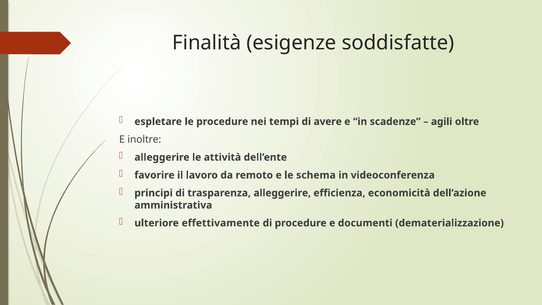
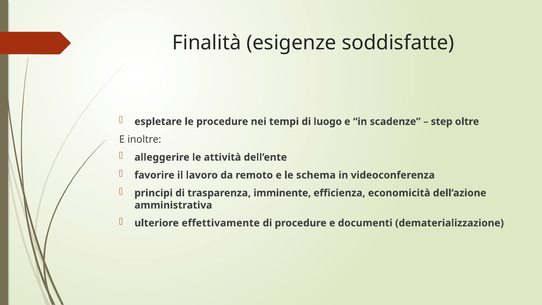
avere: avere -> luogo
agili: agili -> step
trasparenza alleggerire: alleggerire -> imminente
